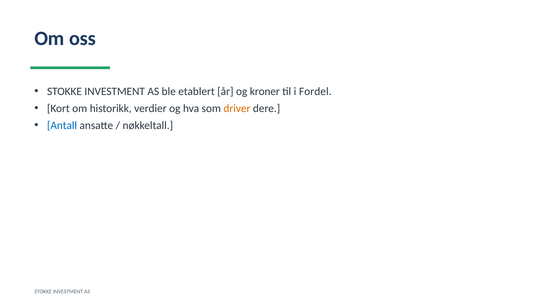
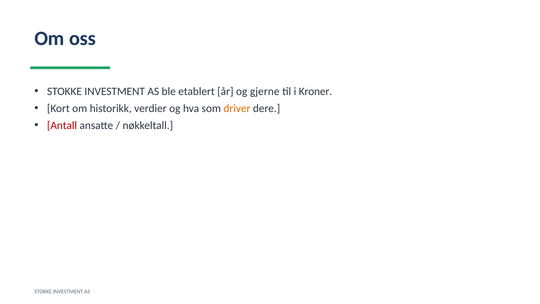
kroner: kroner -> gjerne
Fordel: Fordel -> Kroner
Antall colour: blue -> red
